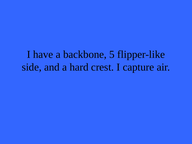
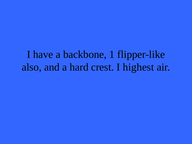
5: 5 -> 1
side: side -> also
capture: capture -> highest
